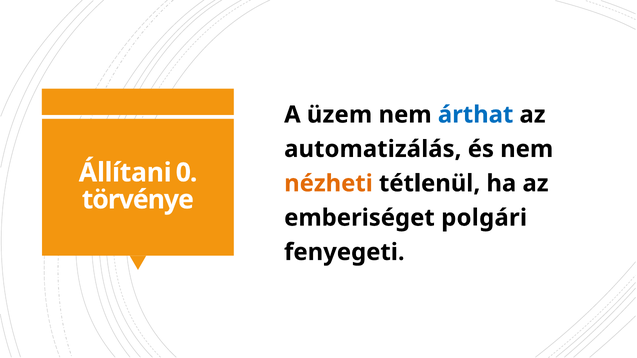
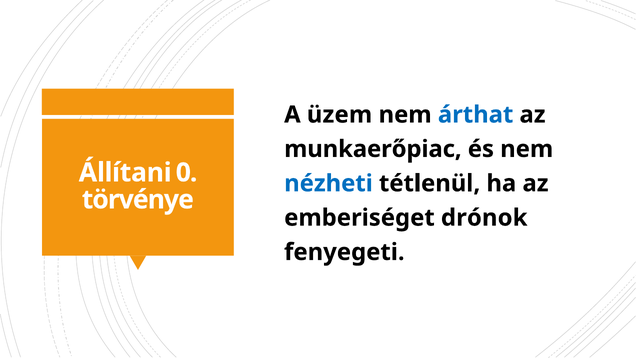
automatizálás: automatizálás -> munkaerőpiac
nézheti colour: orange -> blue
polgári: polgári -> drónok
